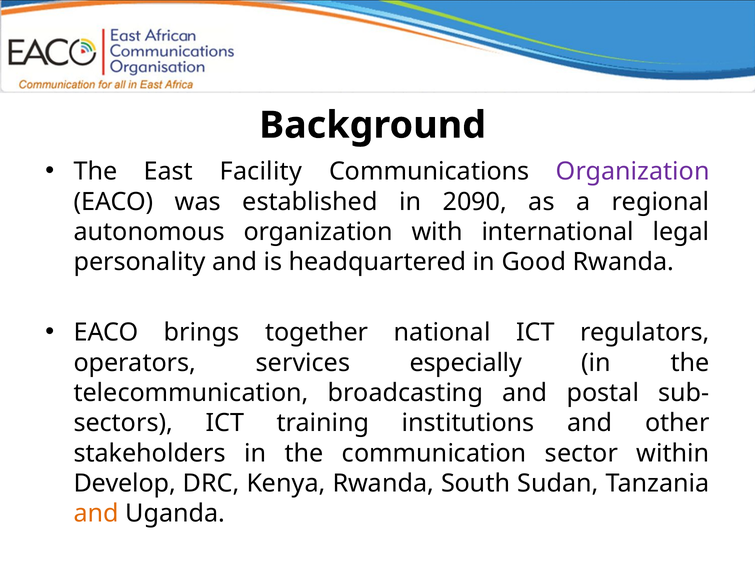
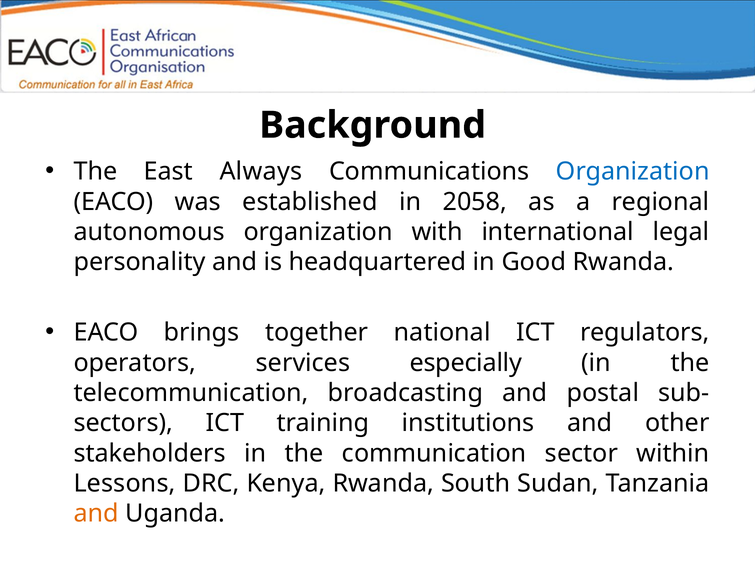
Facility: Facility -> Always
Organization at (633, 172) colour: purple -> blue
2090: 2090 -> 2058
Develop: Develop -> Lessons
